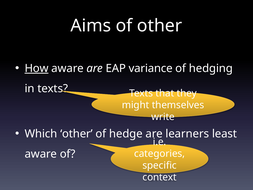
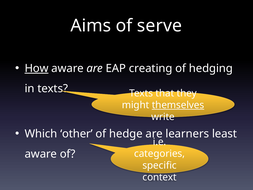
of other: other -> serve
variance: variance -> creating
themselves underline: none -> present
